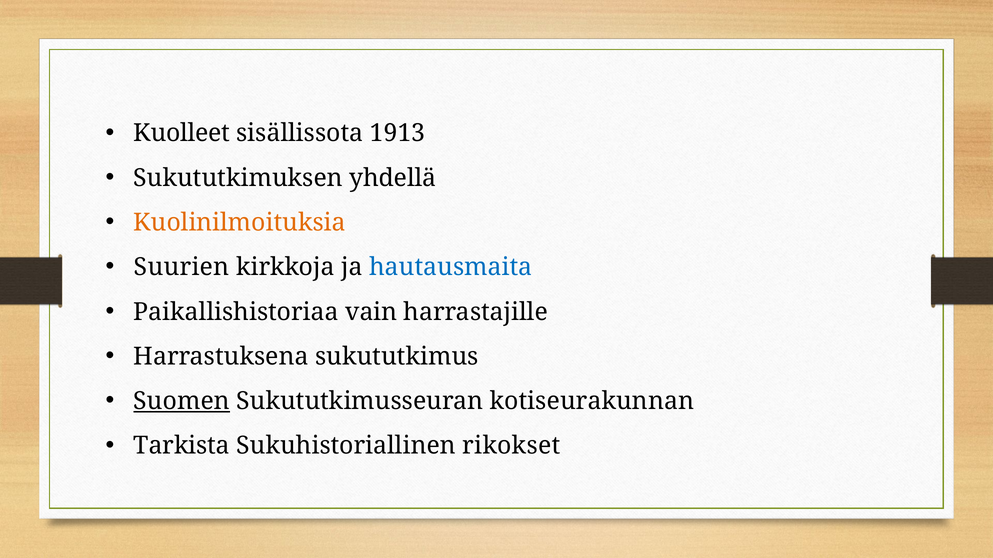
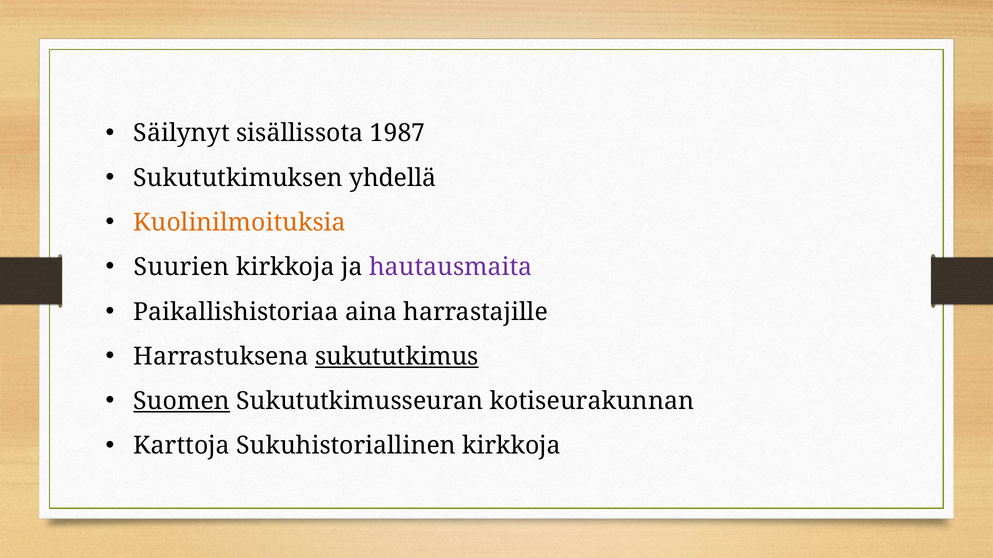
Kuolleet: Kuolleet -> Säilynyt
1913: 1913 -> 1987
hautausmaita colour: blue -> purple
vain: vain -> aina
sukututkimus underline: none -> present
Tarkista: Tarkista -> Karttoja
Sukuhistoriallinen rikokset: rikokset -> kirkkoja
